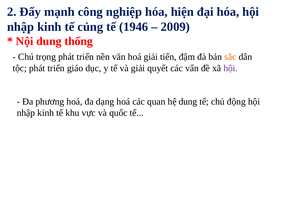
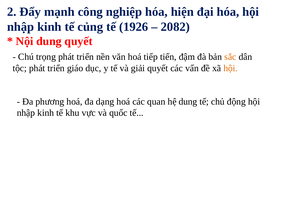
1946: 1946 -> 1926
2009: 2009 -> 2082
dung thống: thống -> quyết
hoá giải: giải -> tiếp
hội at (231, 68) colour: purple -> orange
